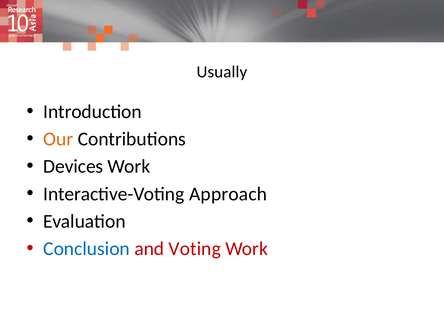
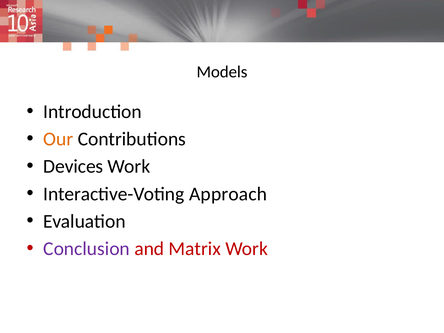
Usually: Usually -> Models
Conclusion colour: blue -> purple
Voting: Voting -> Matrix
